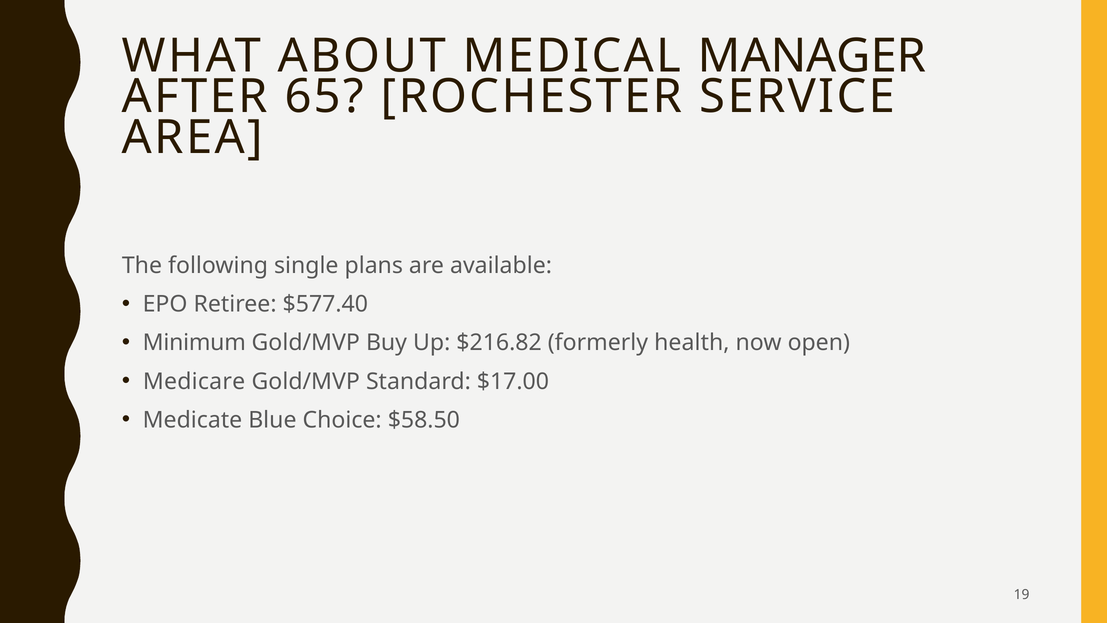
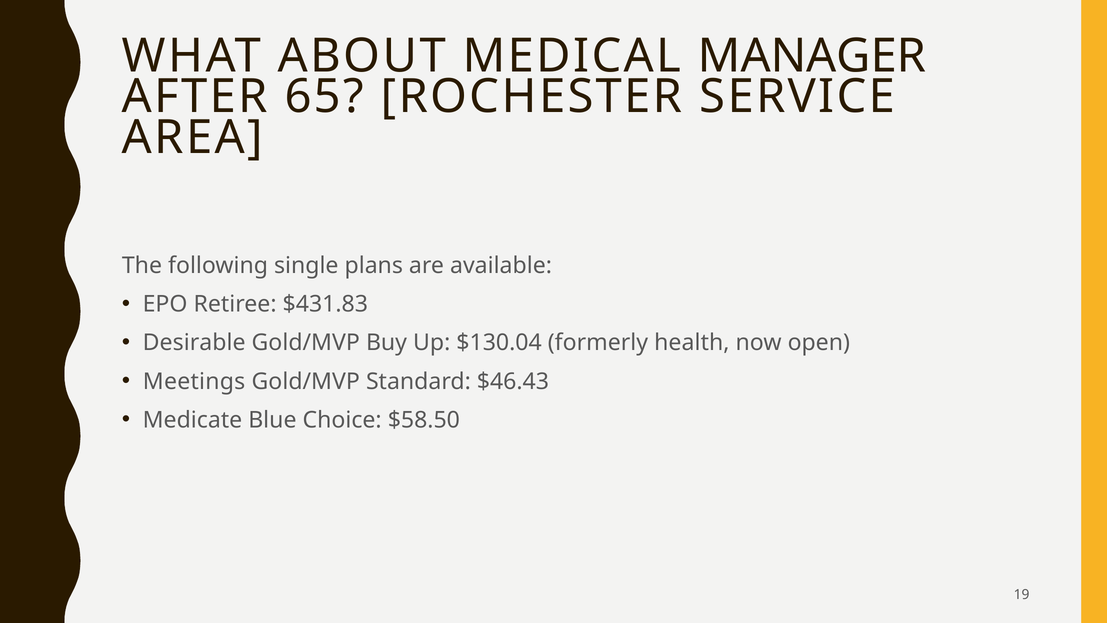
$577.40: $577.40 -> $431.83
Minimum: Minimum -> Desirable
$216.82: $216.82 -> $130.04
Medicare: Medicare -> Meetings
$17.00: $17.00 -> $46.43
